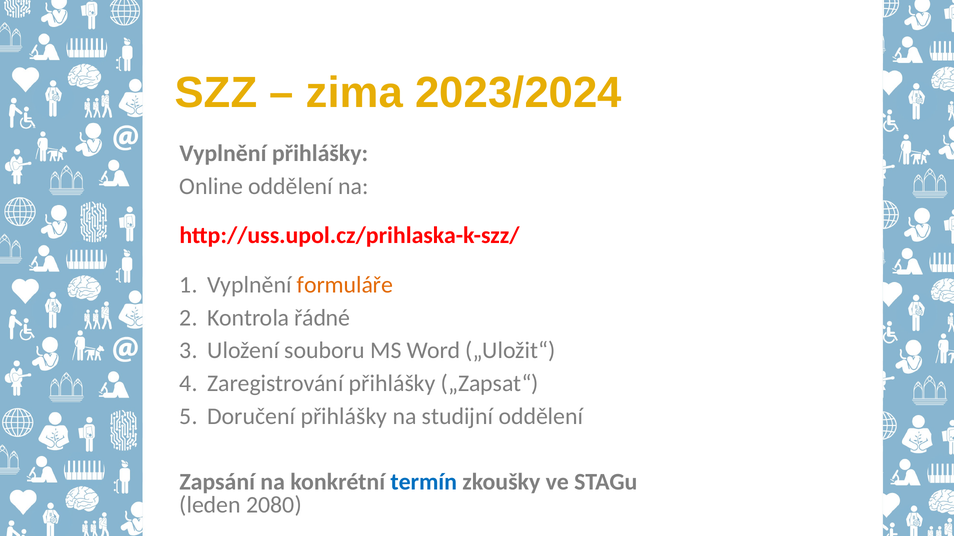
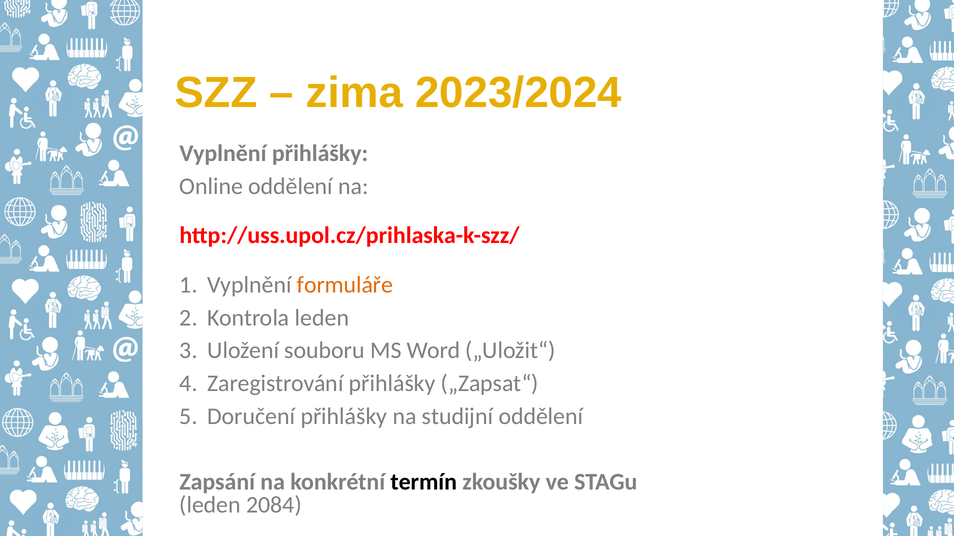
Kontrola řádné: řádné -> leden
termín colour: blue -> black
2080: 2080 -> 2084
